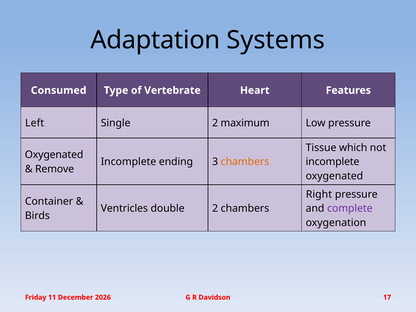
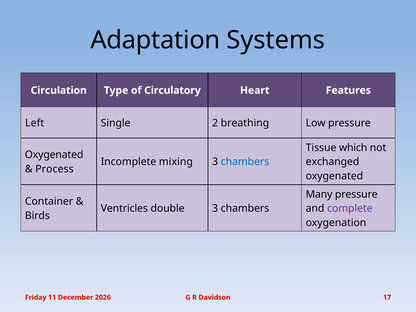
Consumed: Consumed -> Circulation
Vertebrate: Vertebrate -> Circulatory
maximum: maximum -> breathing
ending: ending -> mixing
chambers at (245, 162) colour: orange -> blue
incomplete at (333, 162): incomplete -> exchanged
Remove: Remove -> Process
Right: Right -> Many
double 2: 2 -> 3
